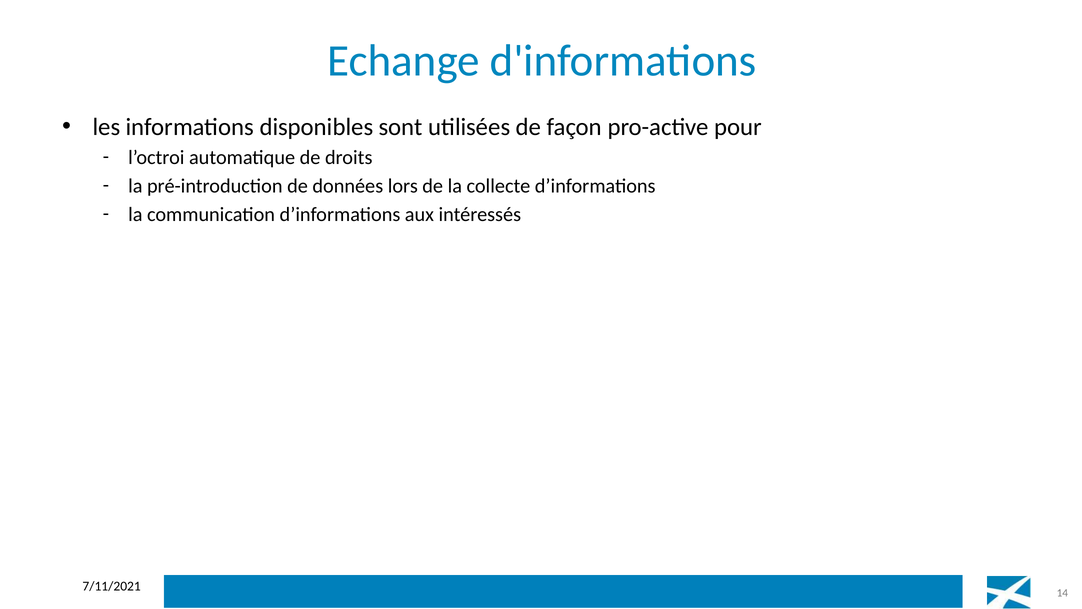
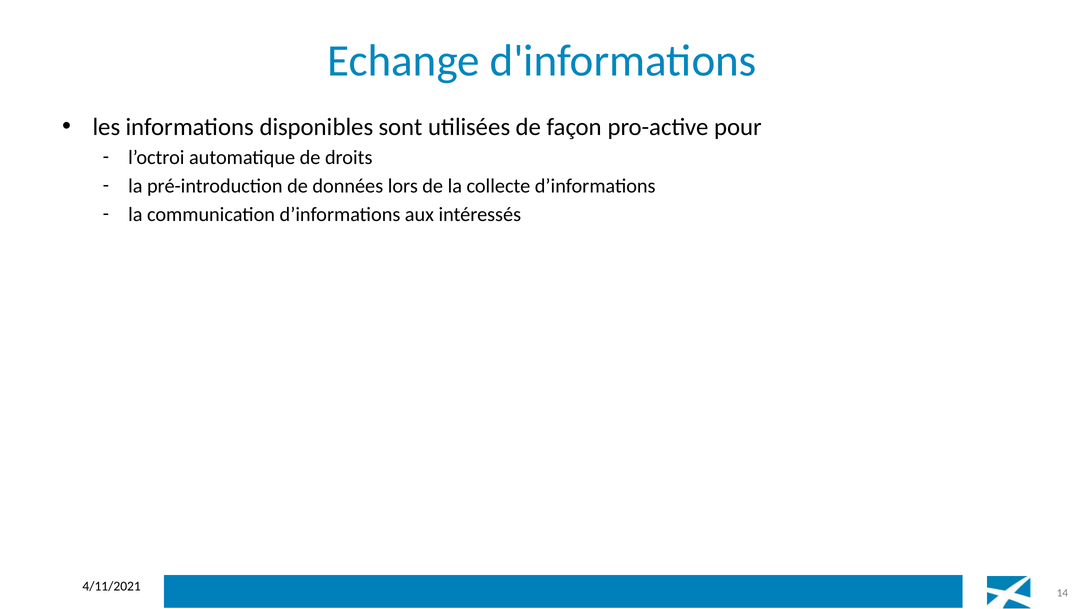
7/11/2021: 7/11/2021 -> 4/11/2021
